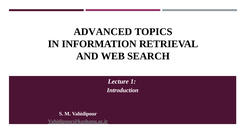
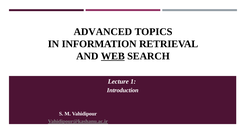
WEB underline: none -> present
